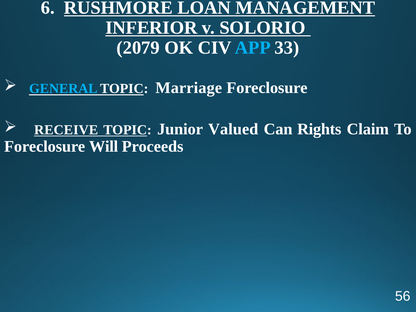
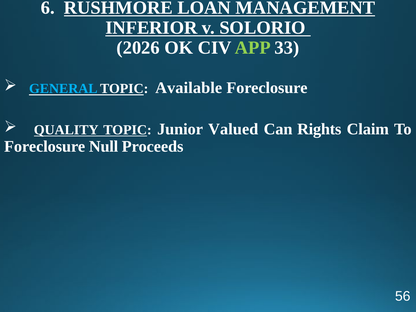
2079: 2079 -> 2026
APP colour: light blue -> light green
Marriage: Marriage -> Available
RECEIVE: RECEIVE -> QUALITY
Will: Will -> Null
